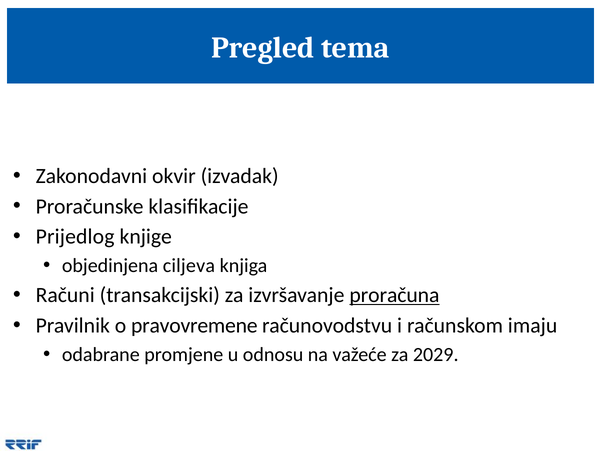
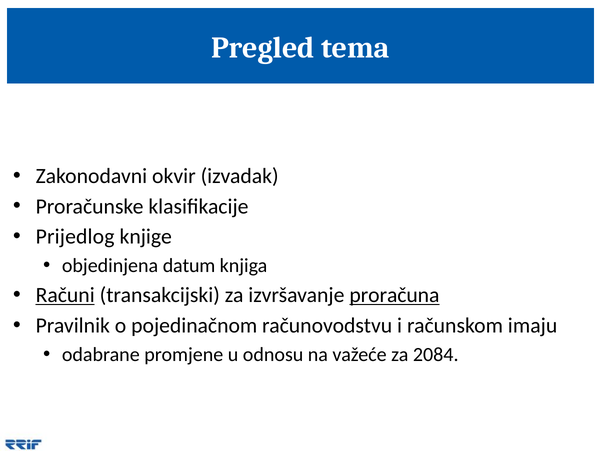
ciljeva: ciljeva -> datum
Računi underline: none -> present
pravovremene: pravovremene -> pojedinačnom
2029: 2029 -> 2084
